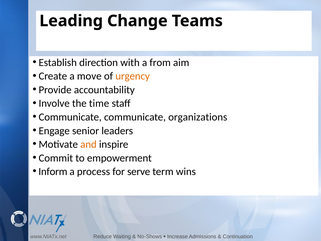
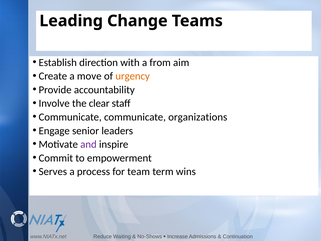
time: time -> clear
and colour: orange -> purple
Inform: Inform -> Serves
serve: serve -> team
